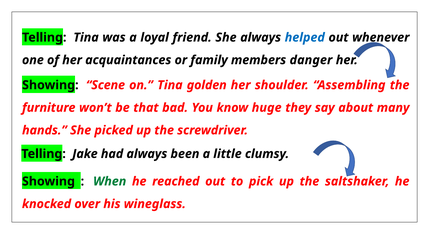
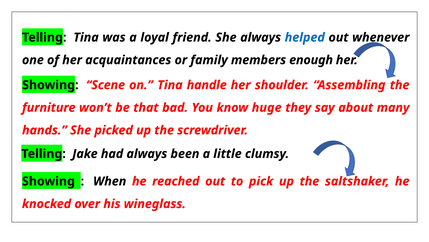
danger: danger -> enough
golden: golden -> handle
When colour: green -> black
